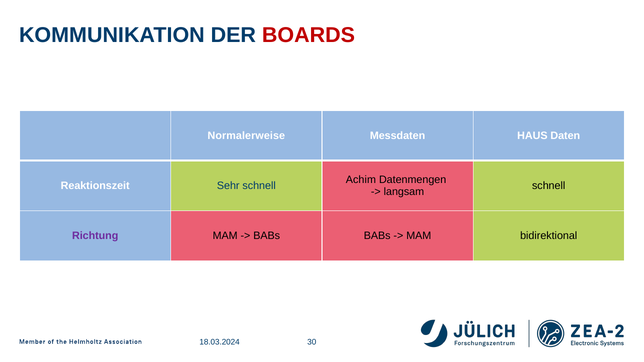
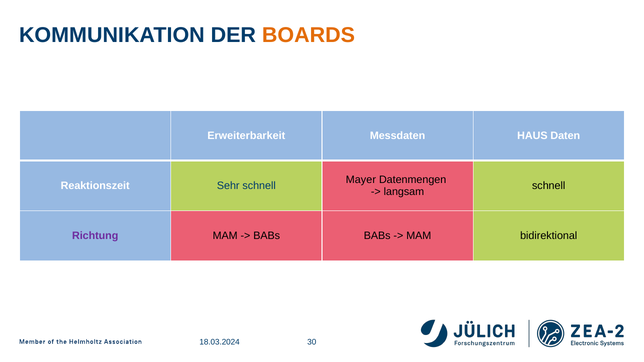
BOARDS colour: red -> orange
Normalerweise: Normalerweise -> Erweiterbarkeit
Achim: Achim -> Mayer
